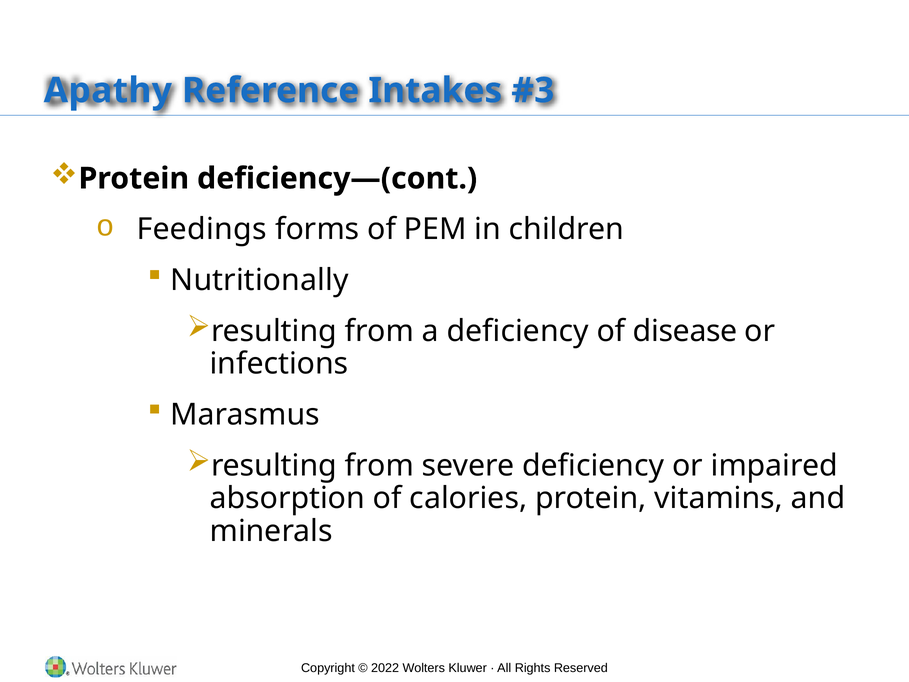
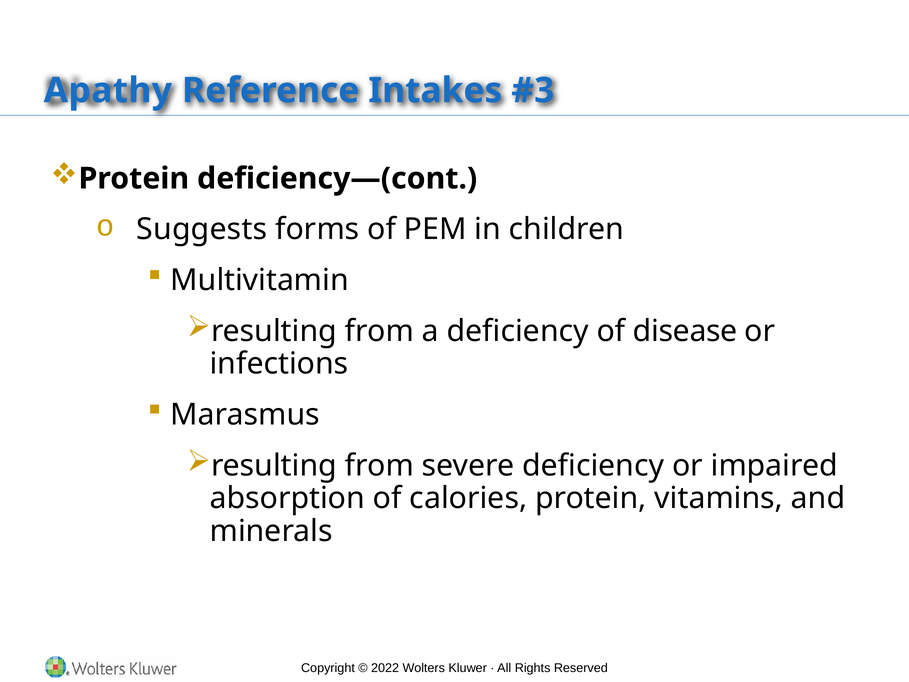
Feedings: Feedings -> Suggests
Nutritionally: Nutritionally -> Multivitamin
